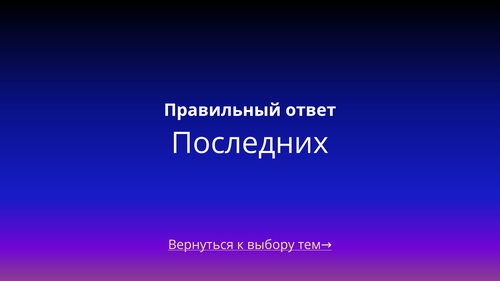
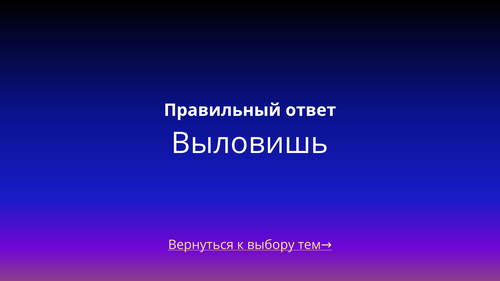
Последних: Последних -> Выловишь
